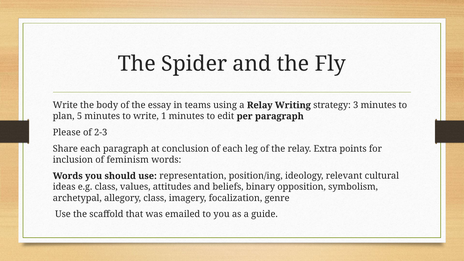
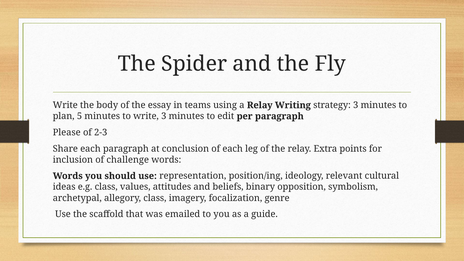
write 1: 1 -> 3
feminism: feminism -> challenge
